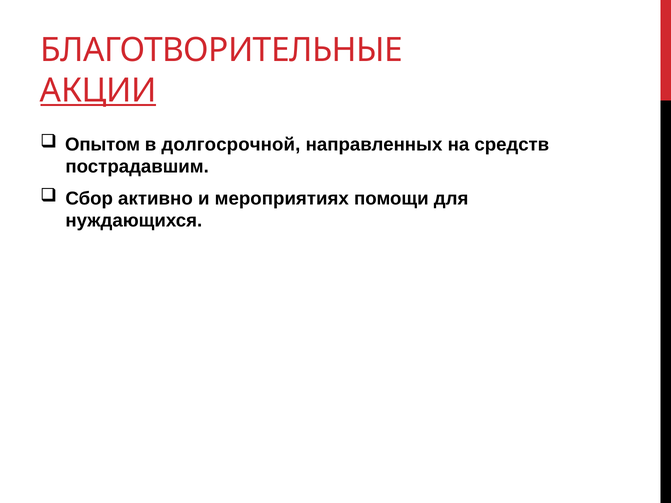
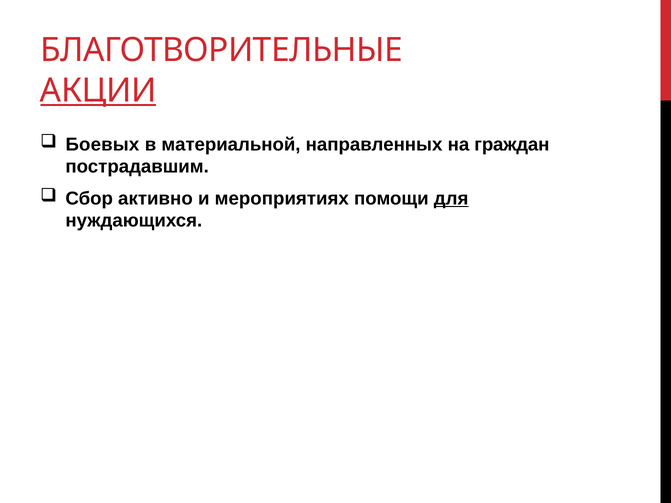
Опытом: Опытом -> Боевых
долгосрочной: долгосрочной -> материальной
средств: средств -> граждан
для underline: none -> present
